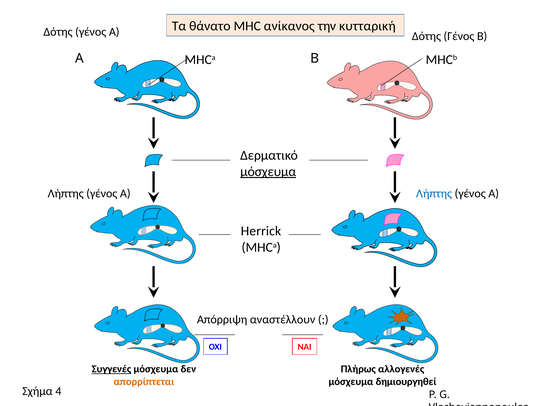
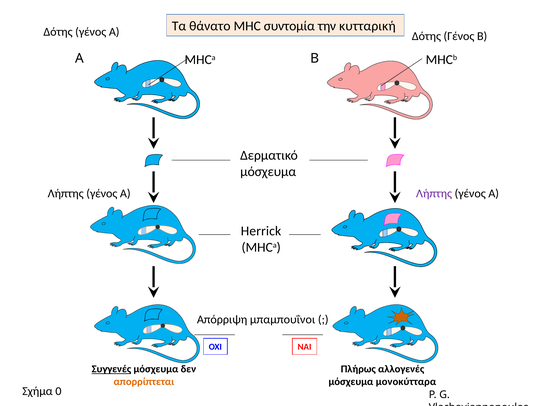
ανίκανος: ανίκανος -> συντομία
μόσχευμα at (268, 172) underline: present -> none
Λήπτης at (434, 194) colour: blue -> purple
αναστέλλουν: αναστέλλουν -> μπαμπουΐνοι
δημιουργηθεί: δημιουργηθεί -> μονοκύτταρα
4: 4 -> 0
